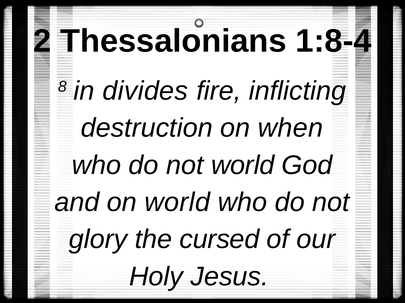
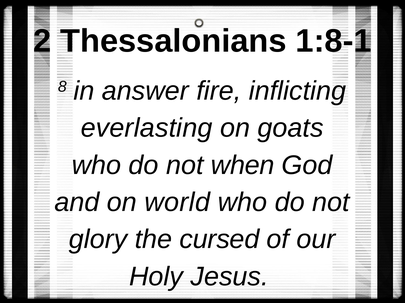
1:8-4: 1:8-4 -> 1:8-1
divides: divides -> answer
destruction: destruction -> everlasting
when: when -> goats
not world: world -> when
